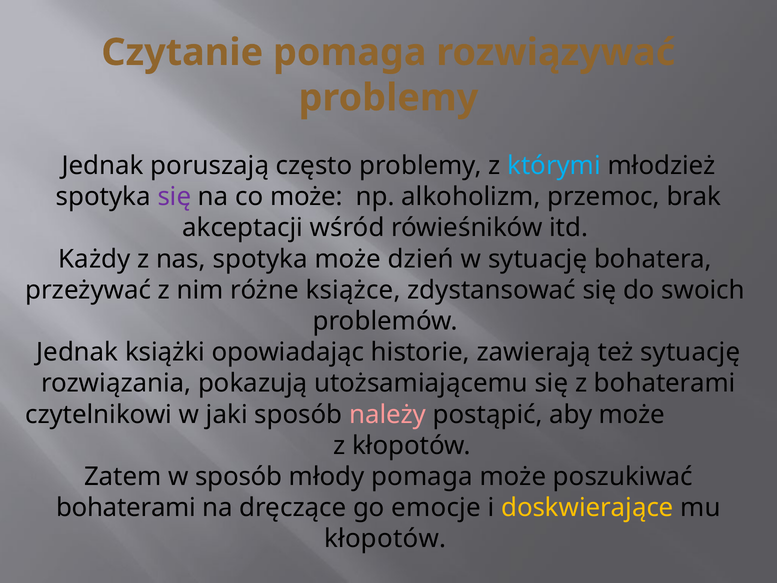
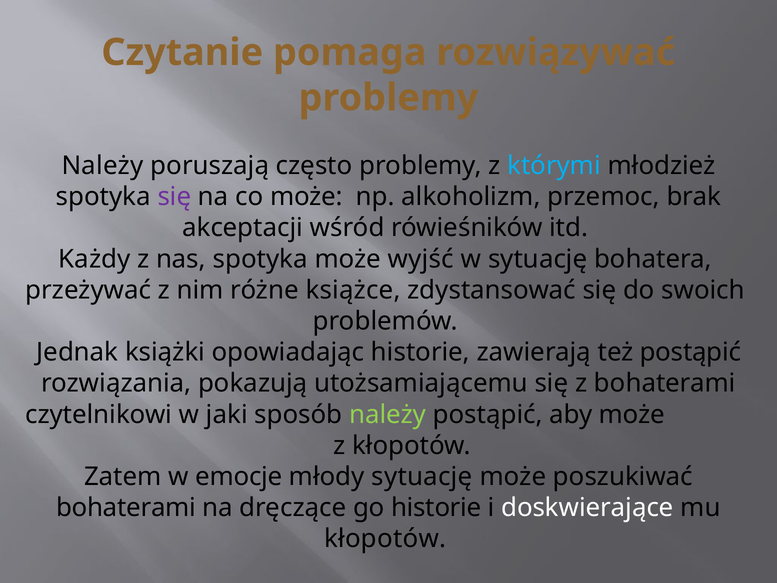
Jednak at (103, 166): Jednak -> Należy
dzień: dzień -> wyjść
też sytuację: sytuację -> postąpić
należy at (388, 414) colour: pink -> light green
w sposób: sposób -> emocje
młody pomaga: pomaga -> sytuację
go emocje: emocje -> historie
doskwierające colour: yellow -> white
